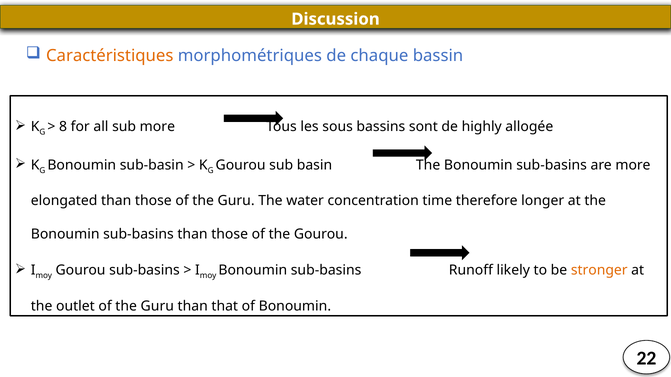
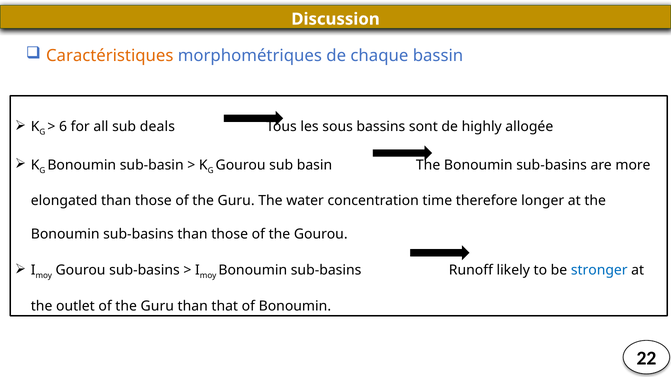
8: 8 -> 6
sub more: more -> deals
stronger colour: orange -> blue
